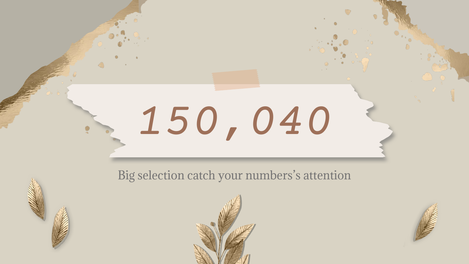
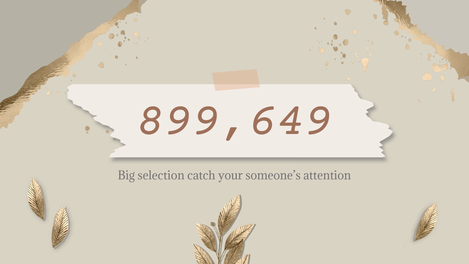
150,040: 150,040 -> 899,649
numbers’s: numbers’s -> someone’s
